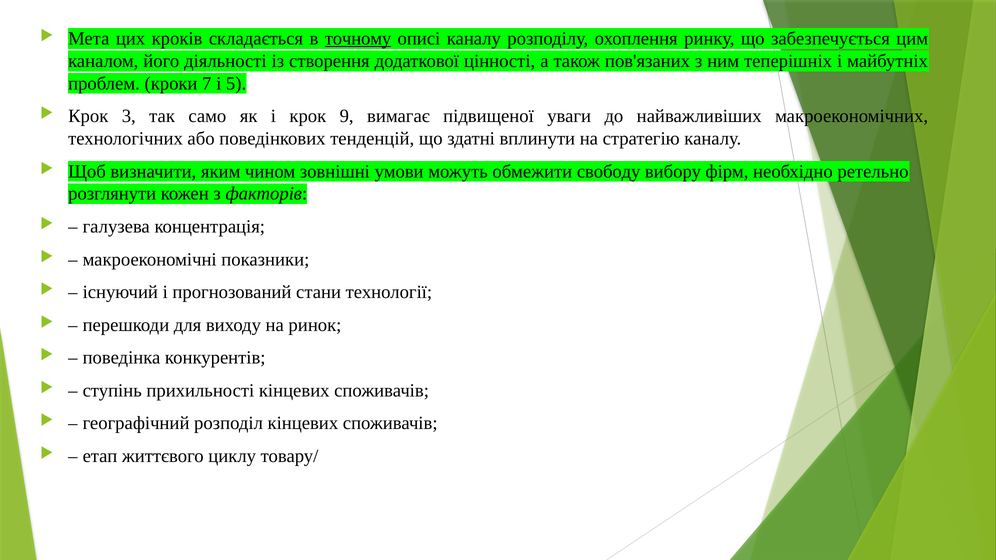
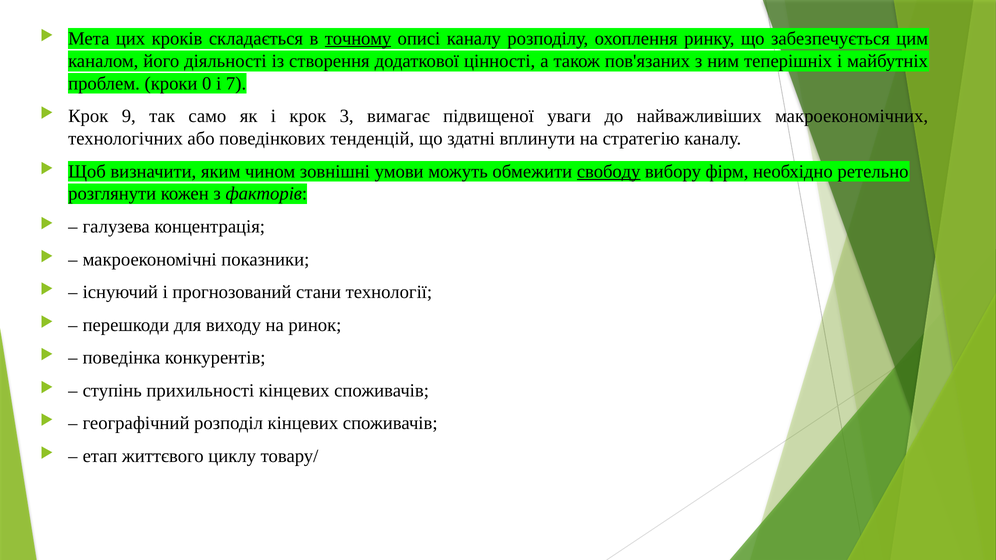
7: 7 -> 0
5: 5 -> 7
3: 3 -> 9
9: 9 -> 3
свободу underline: none -> present
